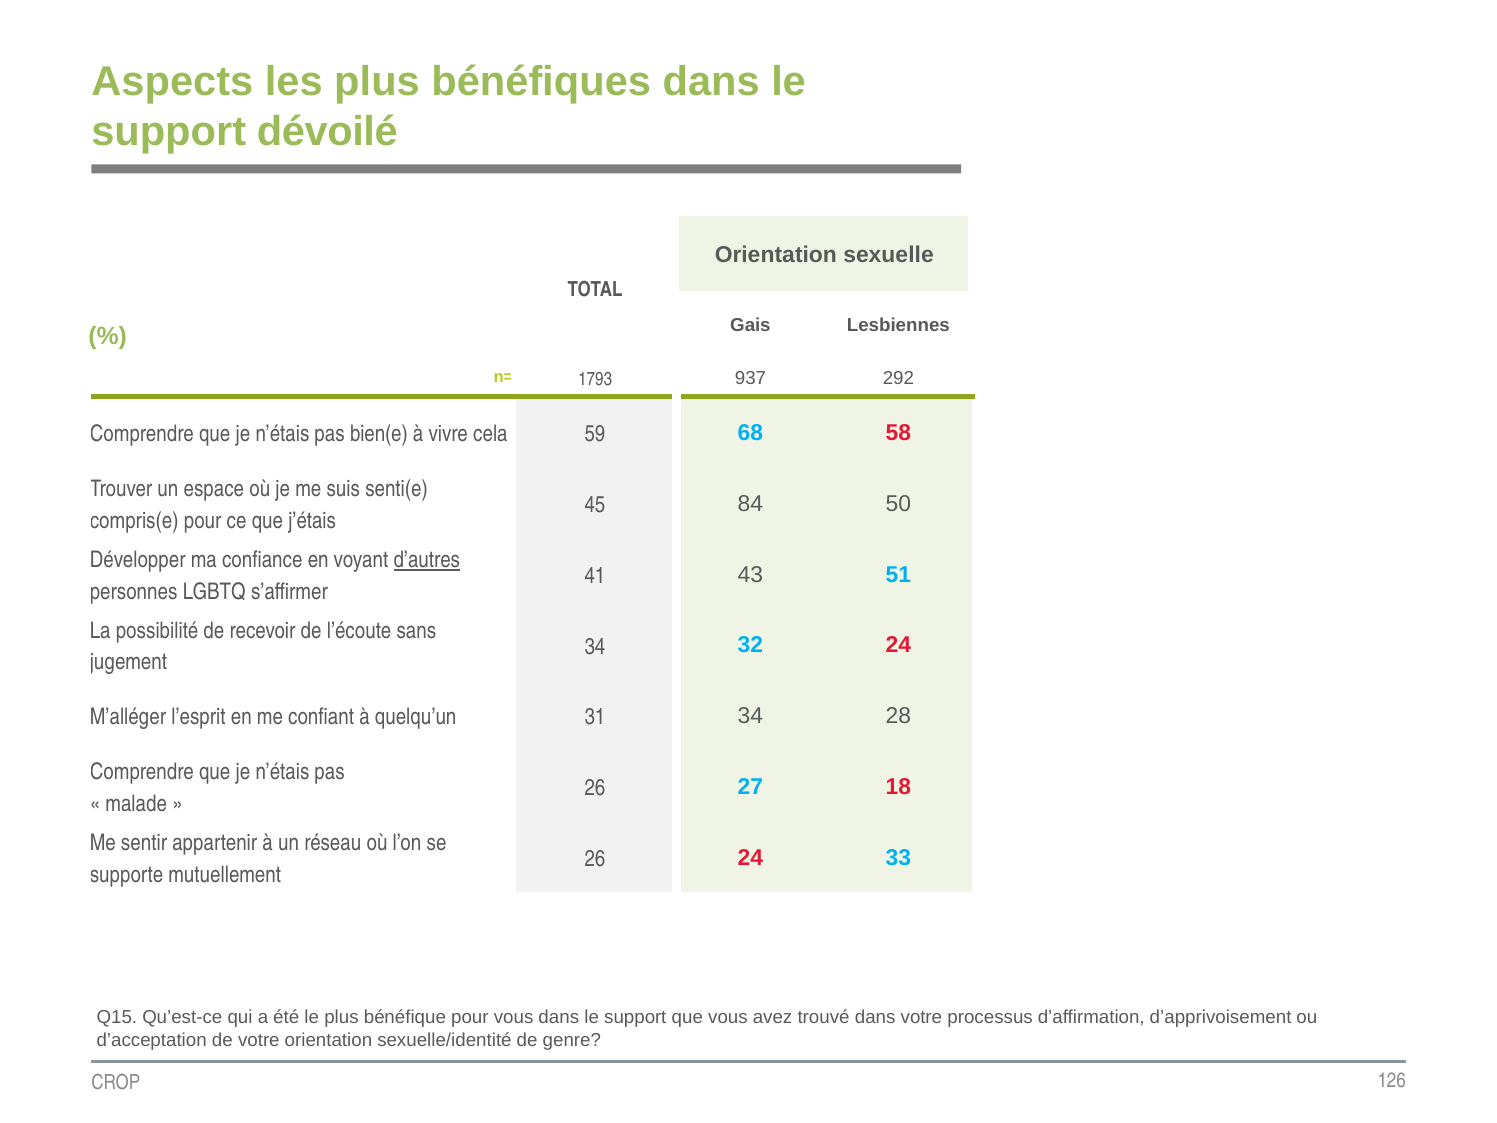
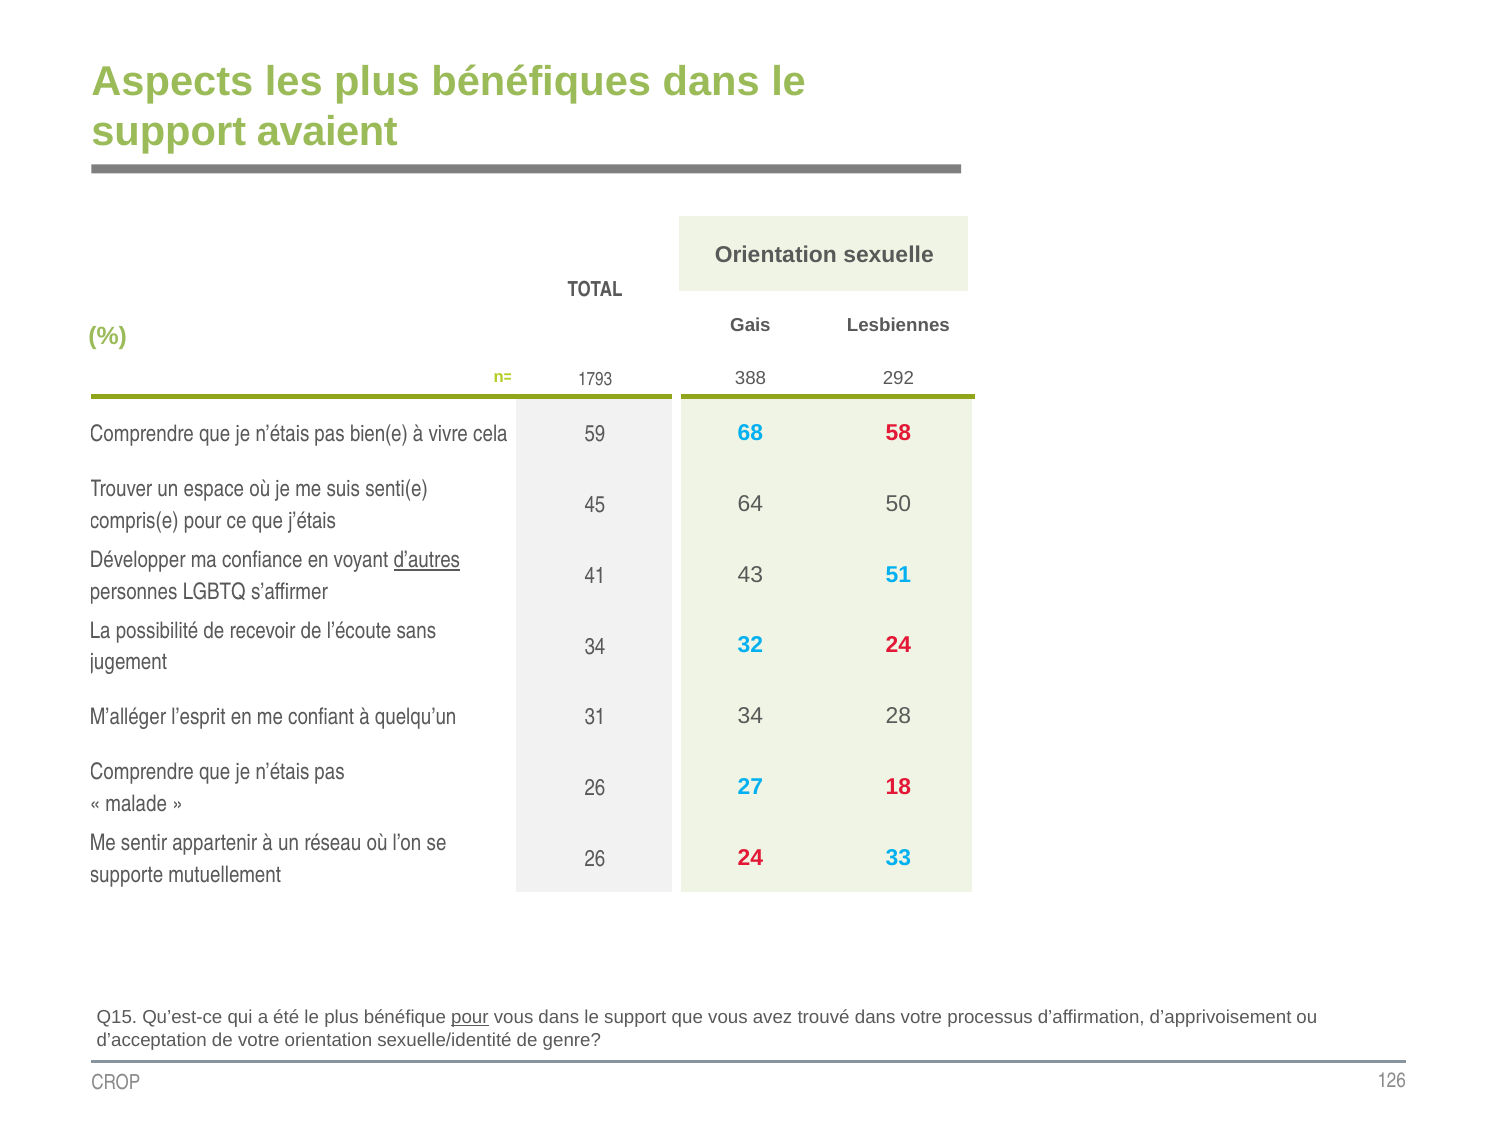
dévoilé: dévoilé -> avaient
937: 937 -> 388
84: 84 -> 64
pour at (470, 1017) underline: none -> present
